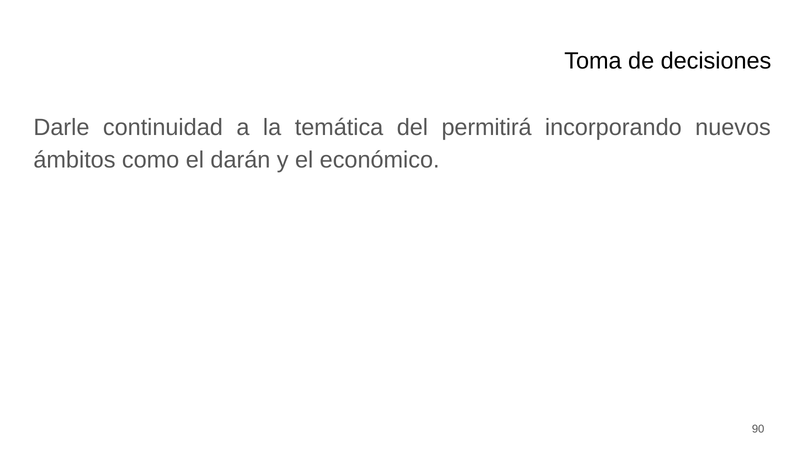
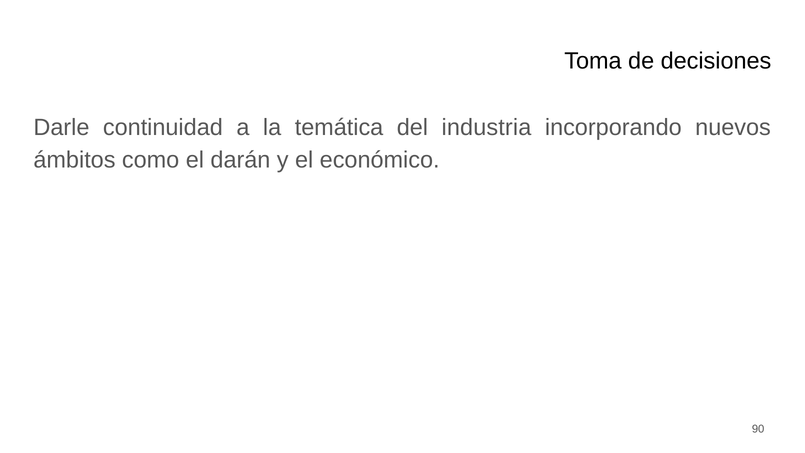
permitirá: permitirá -> industria
